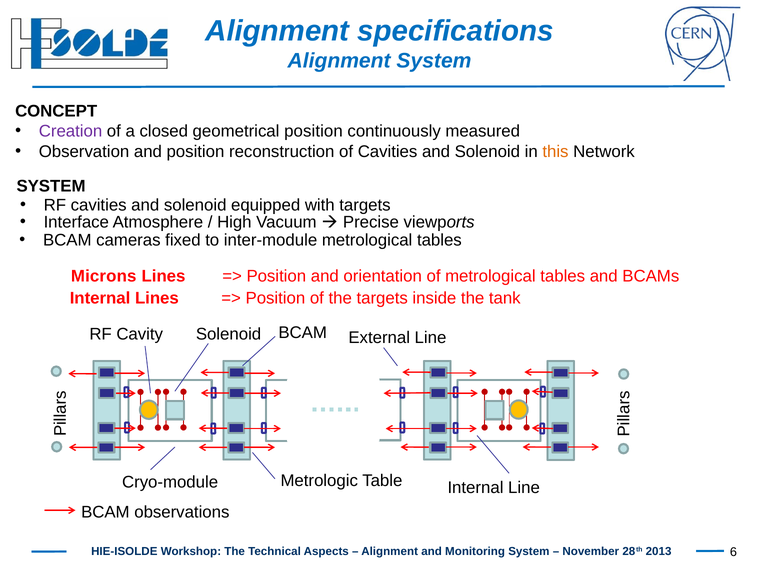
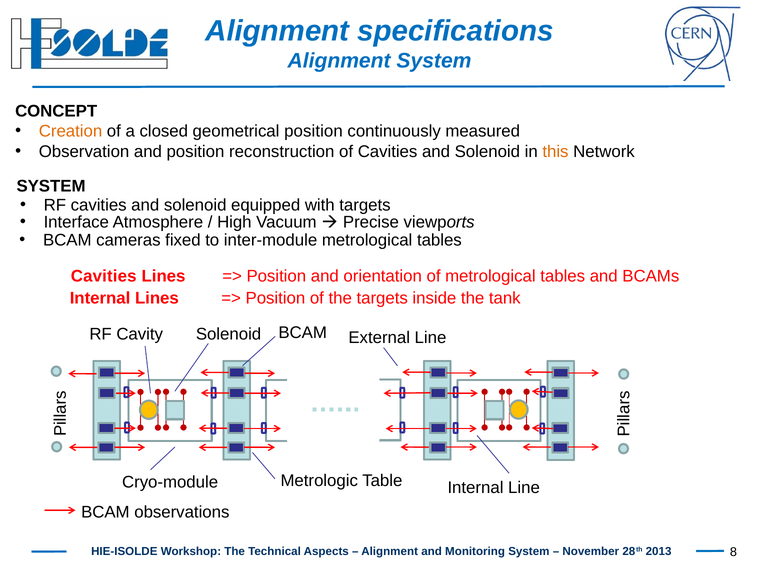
Creation colour: purple -> orange
Microns at (104, 276): Microns -> Cavities
6: 6 -> 8
